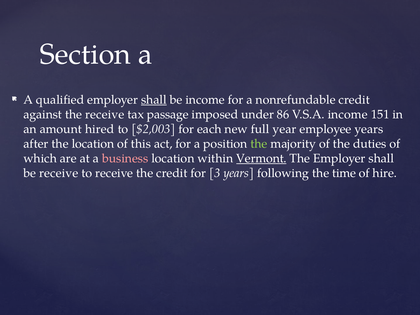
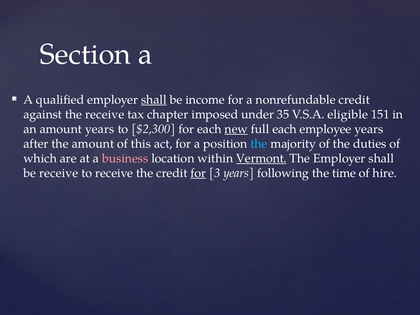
passage: passage -> chapter
86: 86 -> 35
V.S.A income: income -> eligible
amount hired: hired -> years
$2,003: $2,003 -> $2,300
new underline: none -> present
full year: year -> each
the location: location -> amount
the at (259, 144) colour: light green -> light blue
for at (198, 173) underline: none -> present
